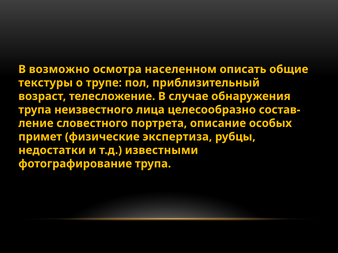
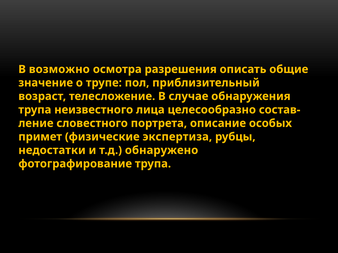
населенном: населенном -> разрешения
текстуры: текстуры -> значение
известными: известными -> обнаружено
